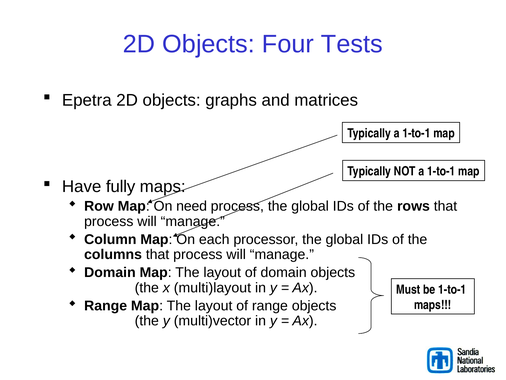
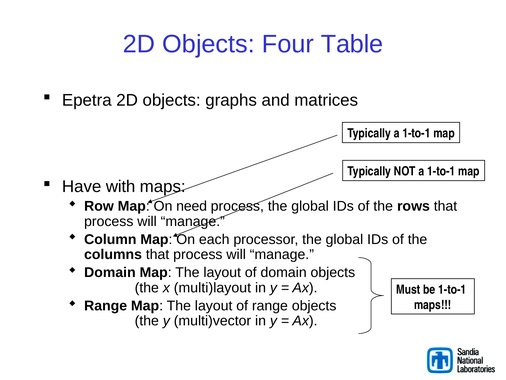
Tests: Tests -> Table
fully: fully -> with
